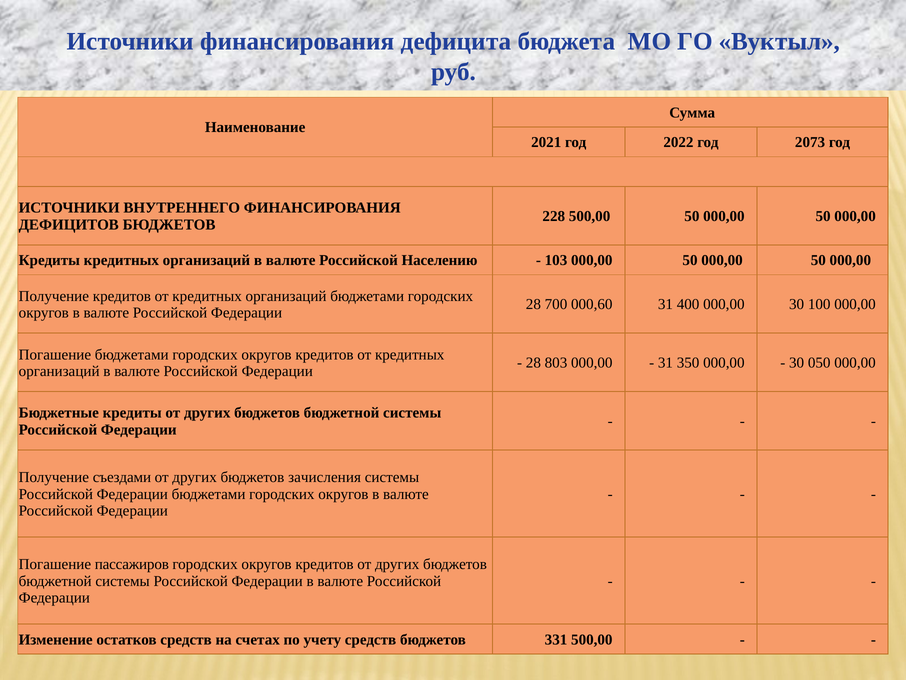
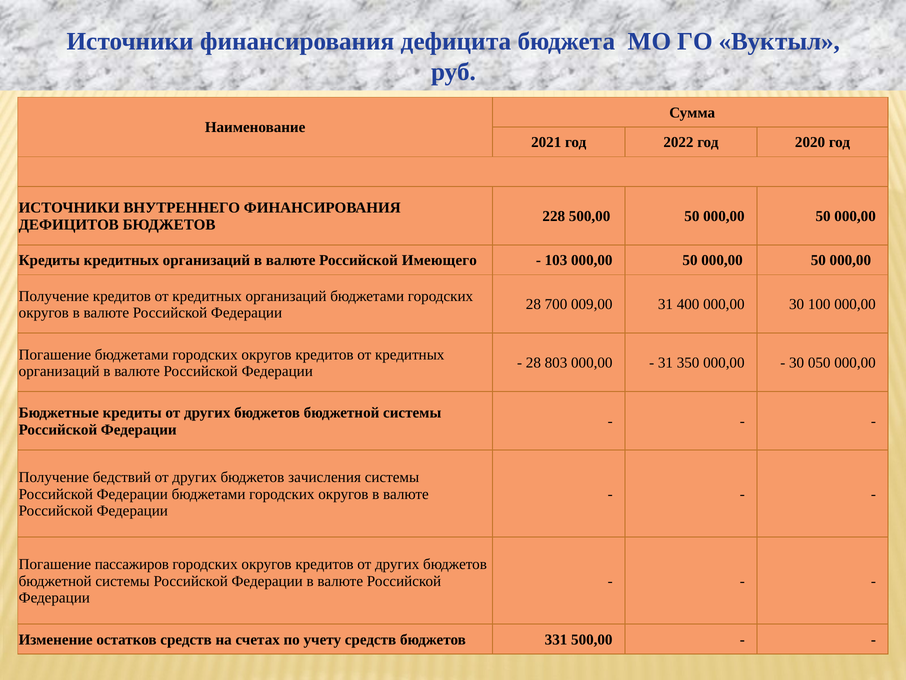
2073: 2073 -> 2020
Населению: Населению -> Имеющего
000,60: 000,60 -> 009,00
съездами: съездами -> бедствий
